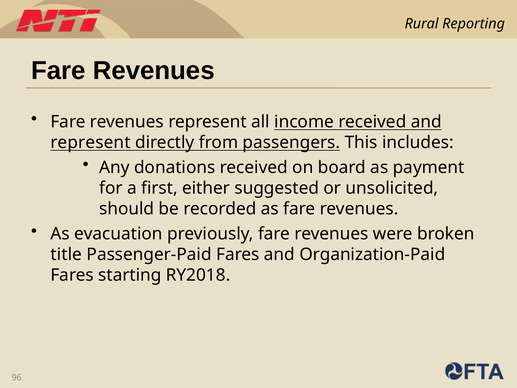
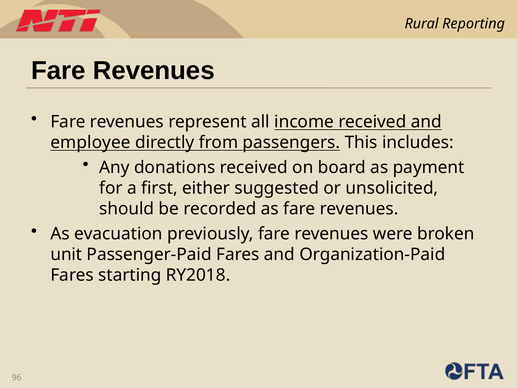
represent at (90, 142): represent -> employee
title: title -> unit
